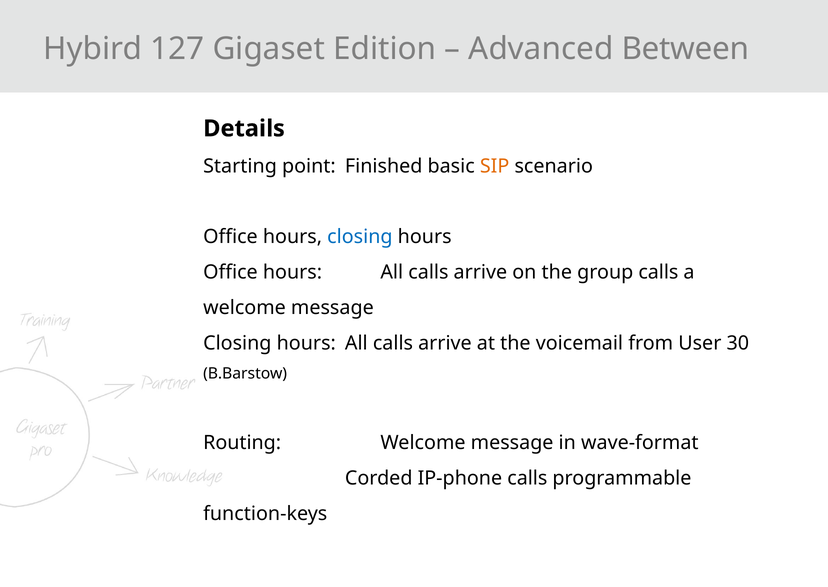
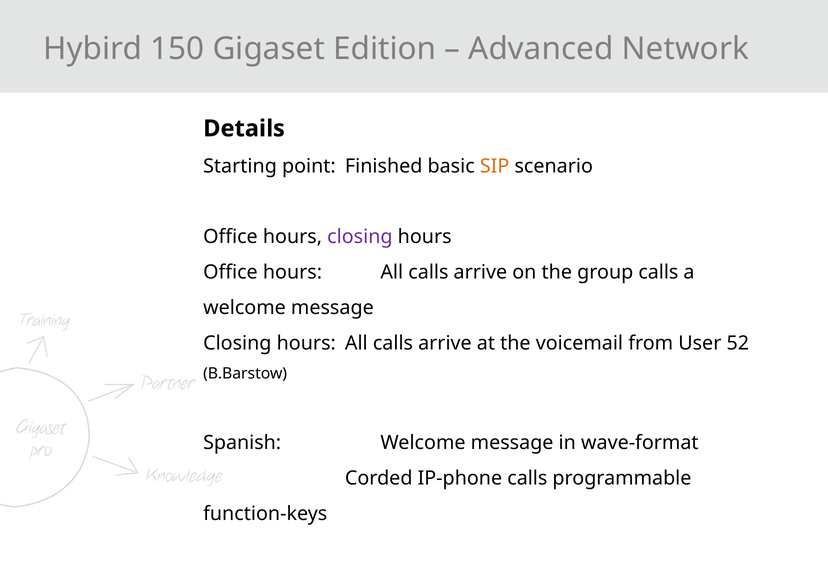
127: 127 -> 150
Between: Between -> Network
closing at (360, 237) colour: blue -> purple
30: 30 -> 52
Routing: Routing -> Spanish
